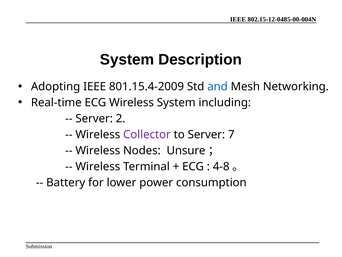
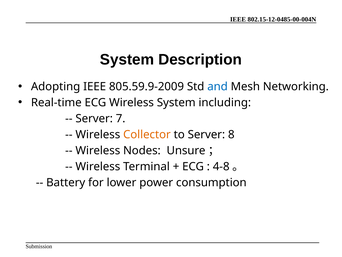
801.15.4-2009: 801.15.4-2009 -> 805.59.9-2009
2: 2 -> 7
Collector colour: purple -> orange
7: 7 -> 8
